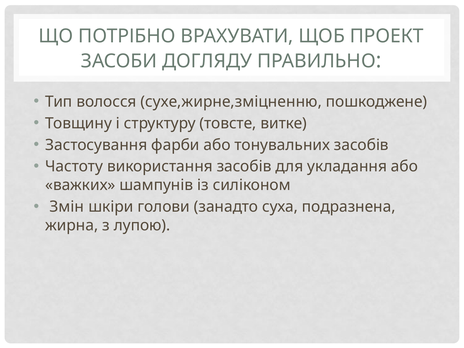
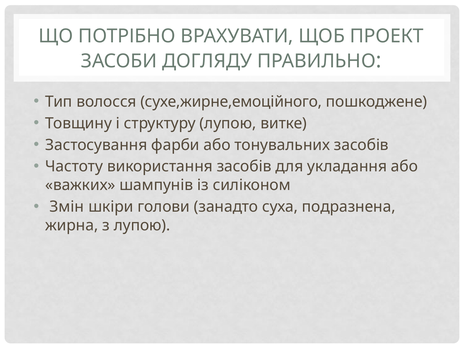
сухе,жирне,зміцненню: сухе,жирне,зміцненню -> сухе,жирне,емоційного
структуру товсте: товсте -> лупою
